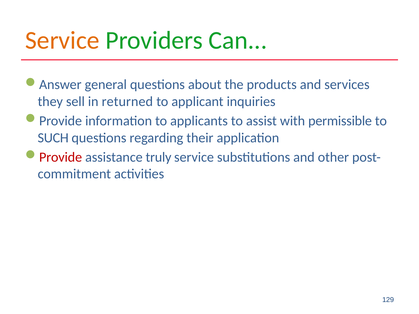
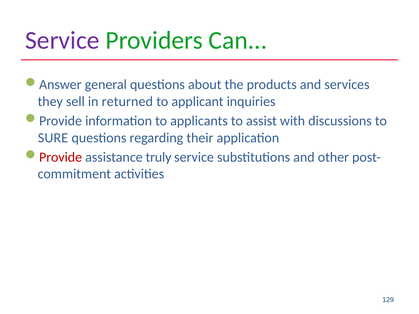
Service at (62, 41) colour: orange -> purple
permissible: permissible -> discussions
SUCH: SUCH -> SURE
